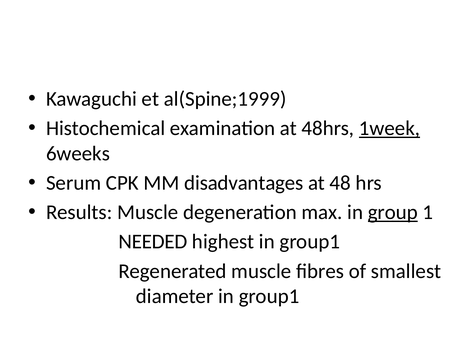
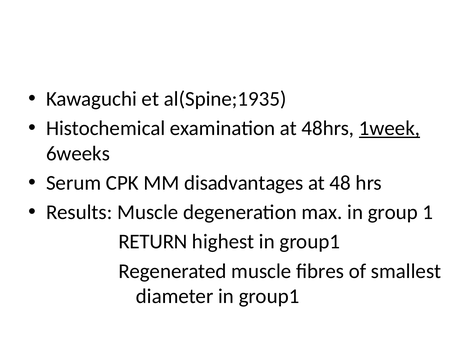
al(Spine;1999: al(Spine;1999 -> al(Spine;1935
group underline: present -> none
NEEDED: NEEDED -> RETURN
